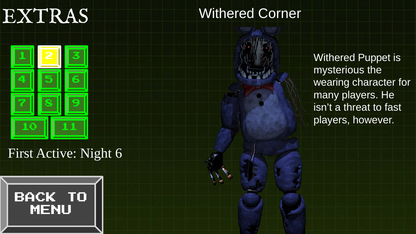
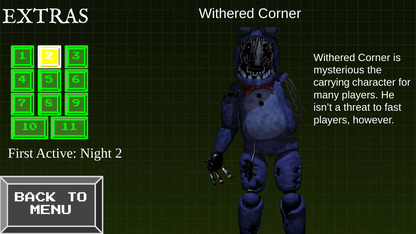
Puppet at (374, 58): Puppet -> Corner
wearing: wearing -> carrying
Night 6: 6 -> 2
